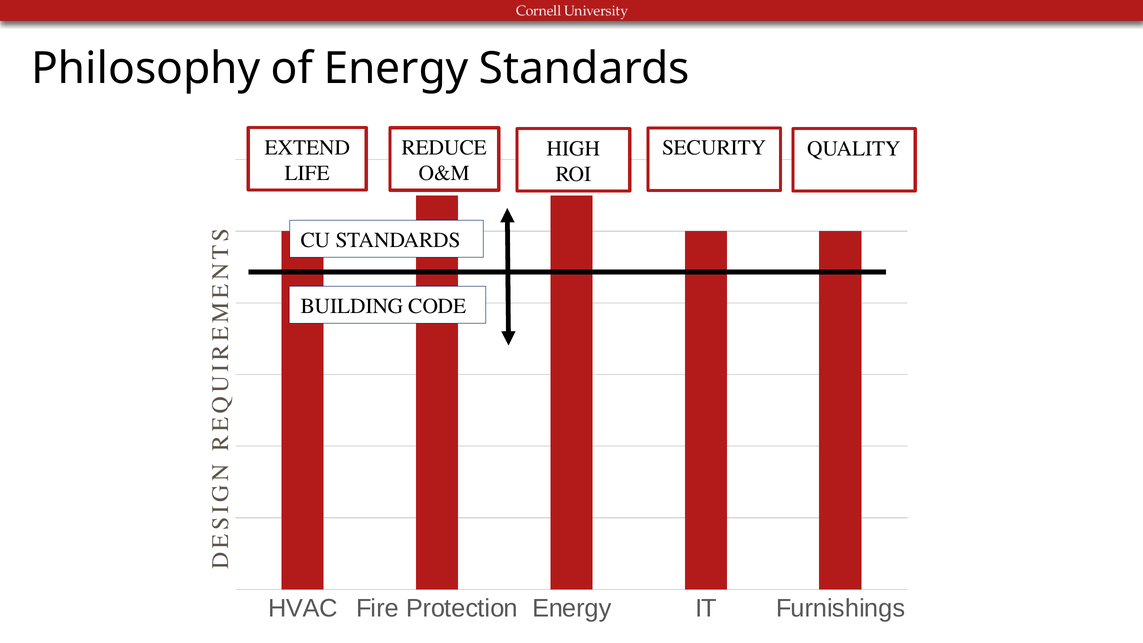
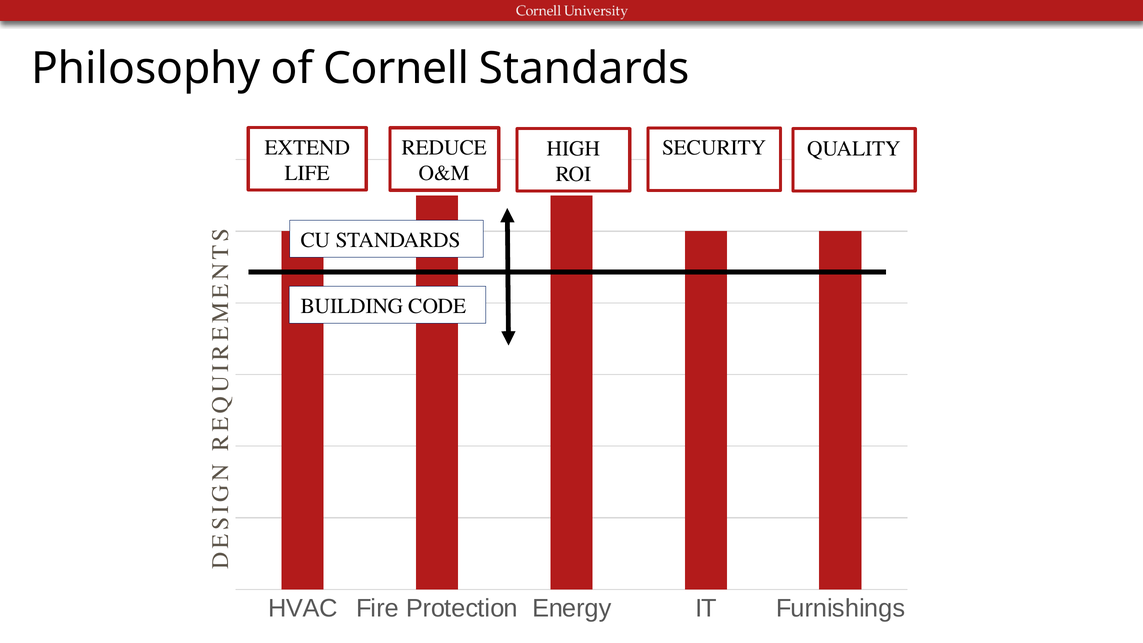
of Energy: Energy -> Cornell
